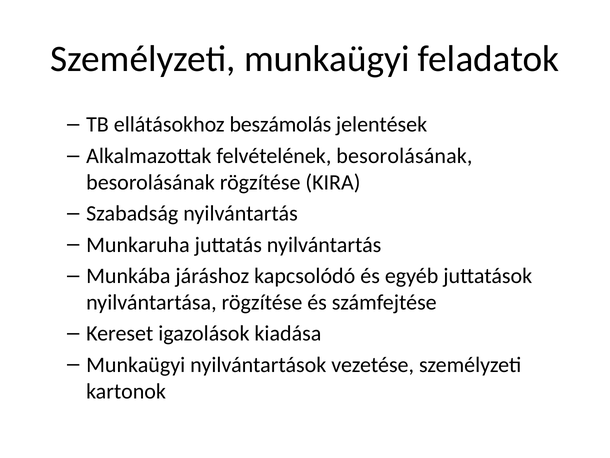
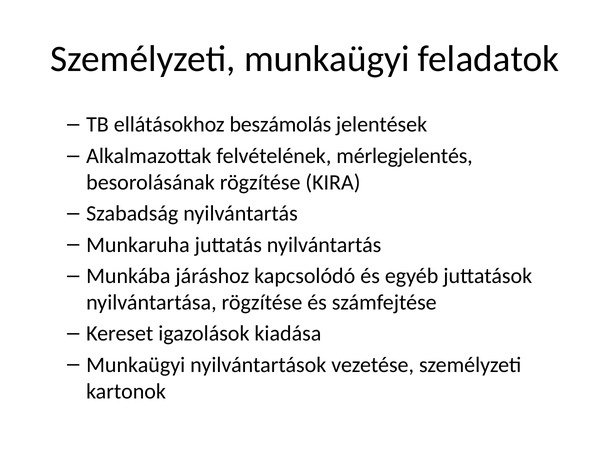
felvételének besorolásának: besorolásának -> mérlegjelentés
